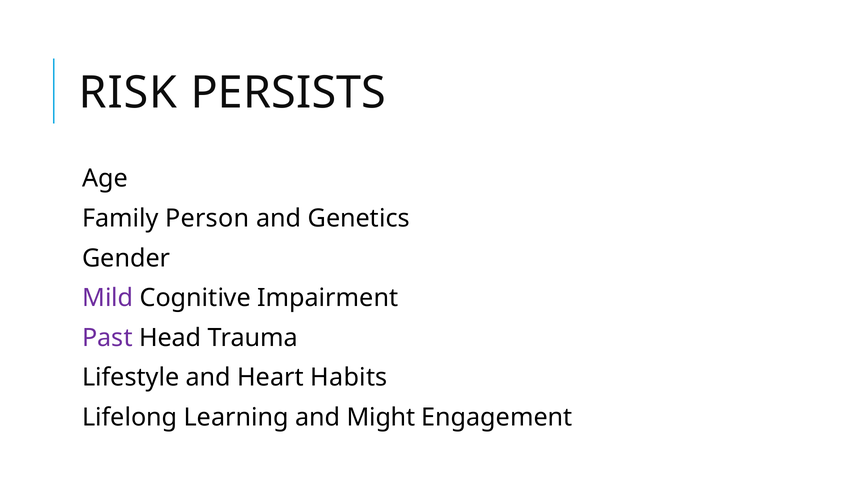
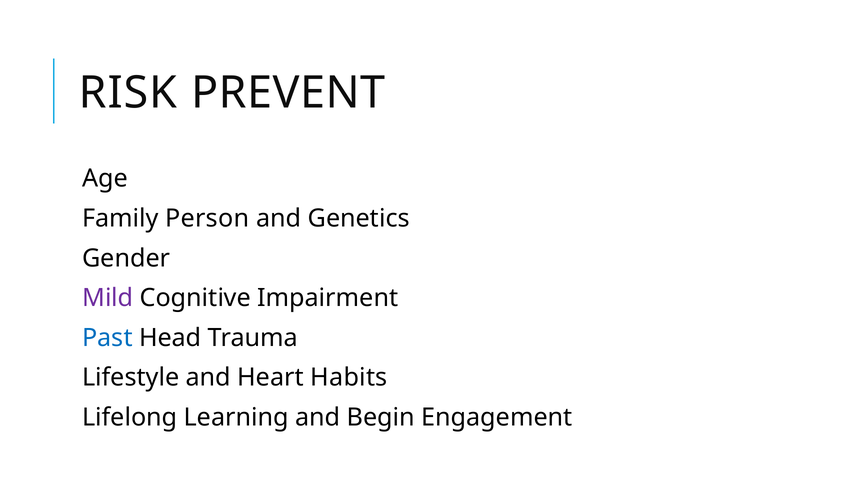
PERSISTS: PERSISTS -> PREVENT
Past colour: purple -> blue
Might: Might -> Begin
